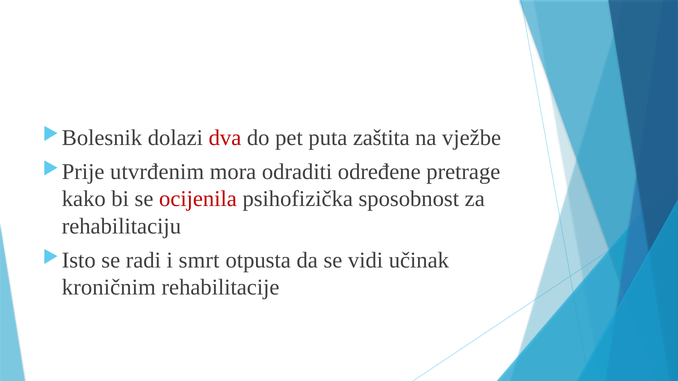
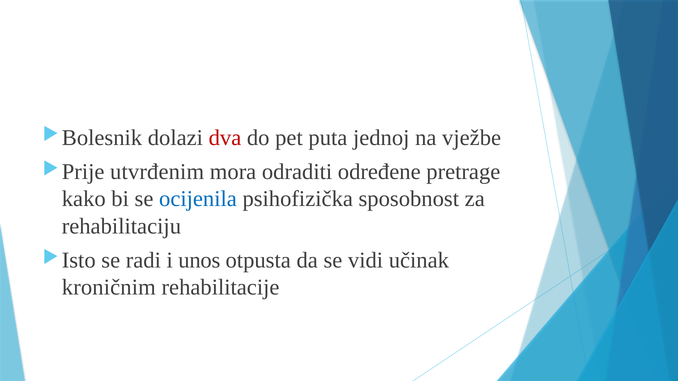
zaštita: zaštita -> jednoj
ocijenila colour: red -> blue
smrt: smrt -> unos
